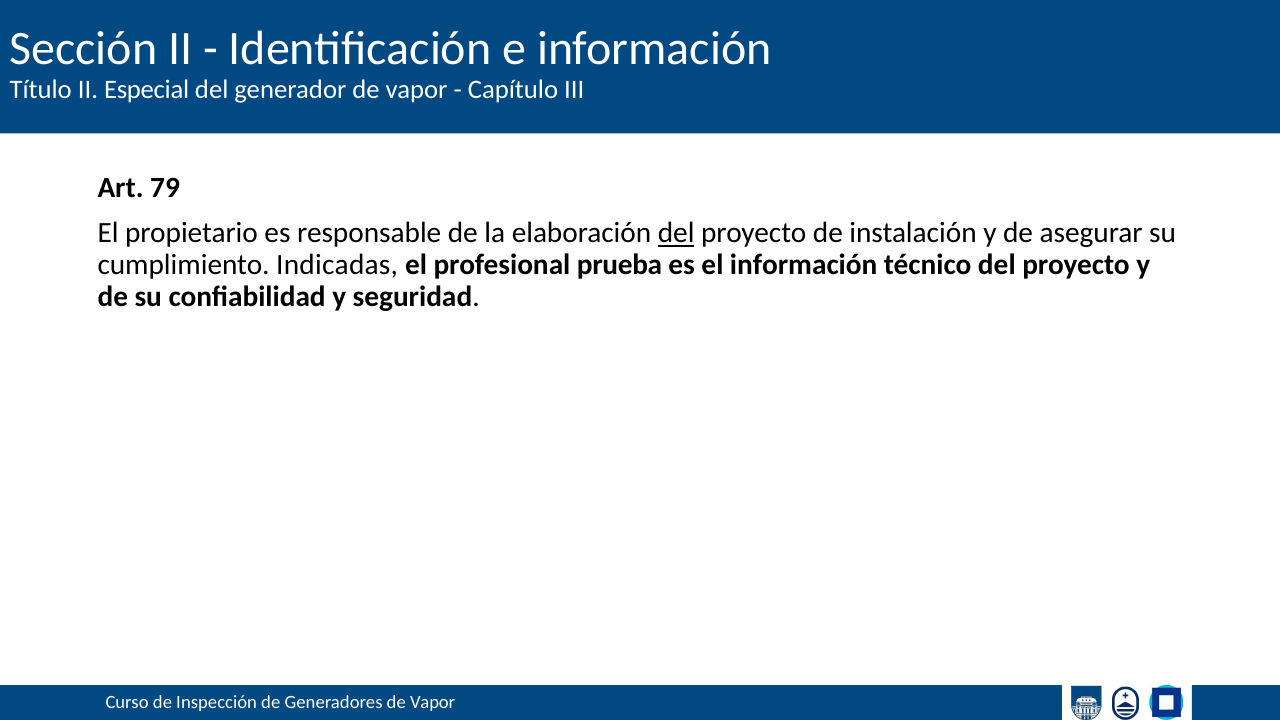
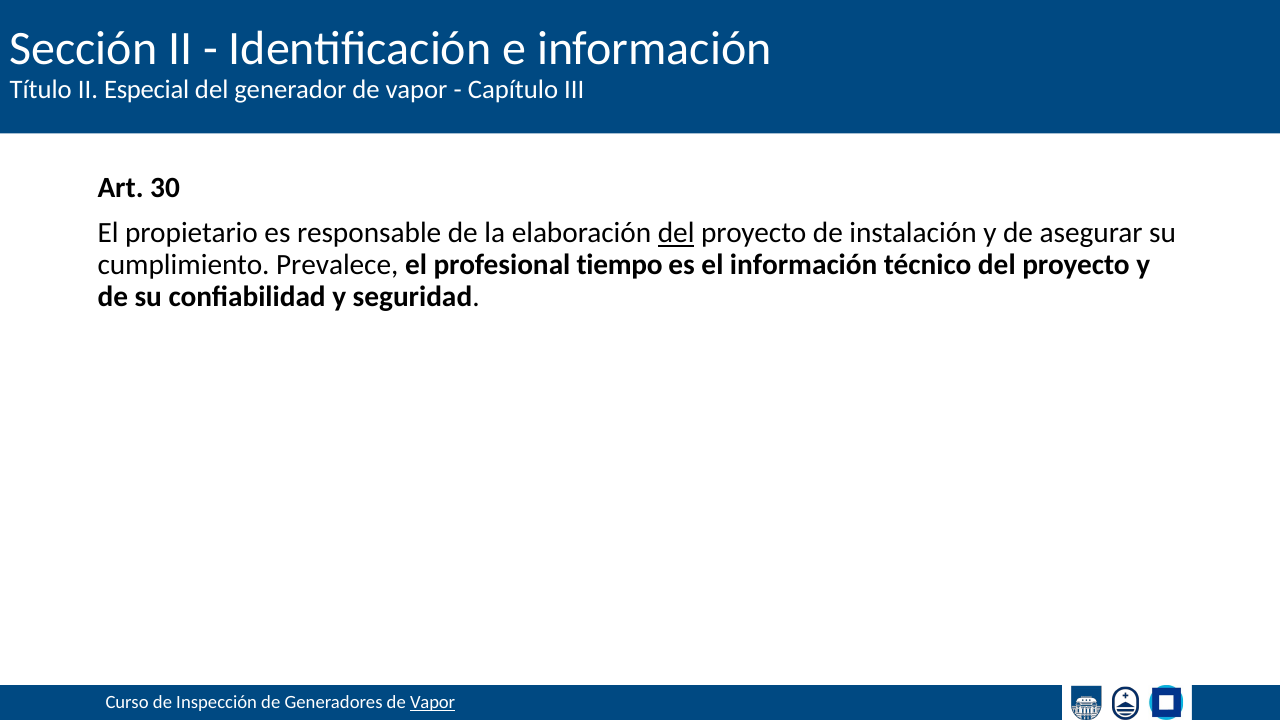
79: 79 -> 30
Indicadas: Indicadas -> Prevalece
prueba: prueba -> tiempo
Vapor at (433, 703) underline: none -> present
